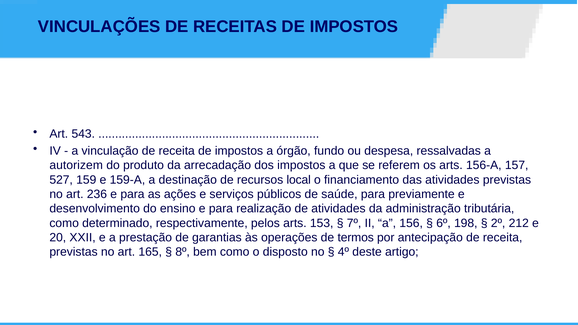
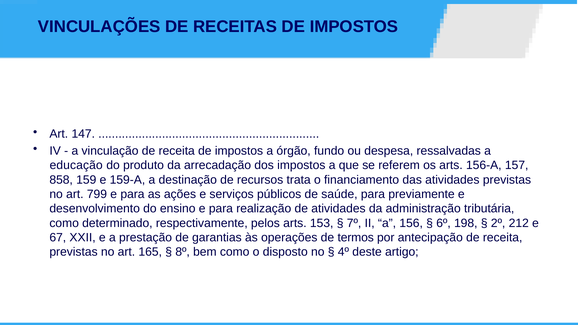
543: 543 -> 147
autorizem: autorizem -> educação
527: 527 -> 858
local: local -> trata
236: 236 -> 799
20: 20 -> 67
